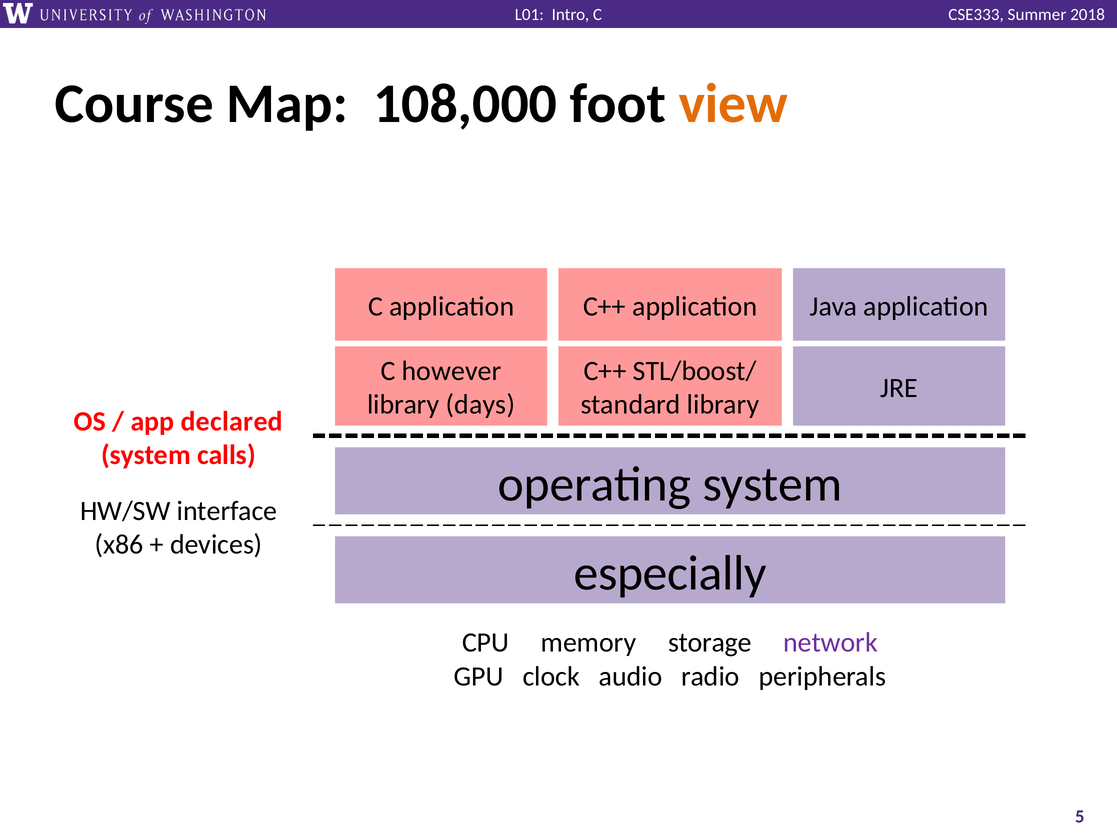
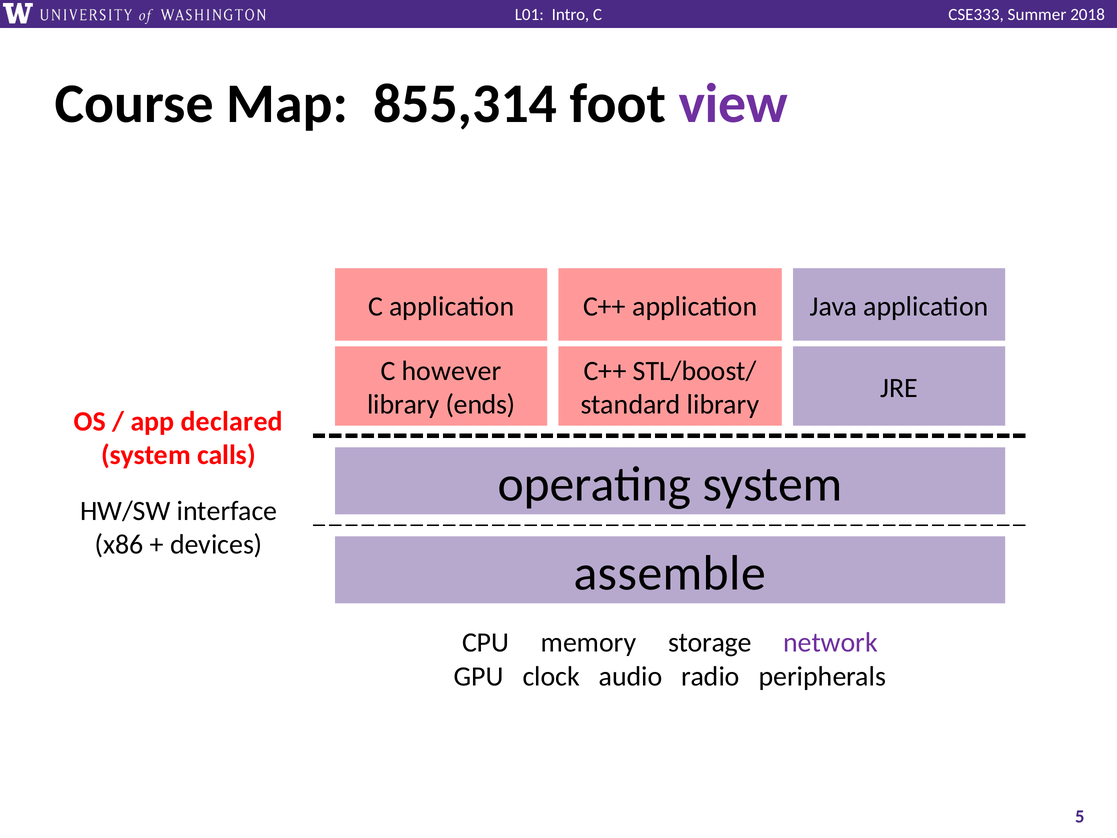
108,000: 108,000 -> 855,314
view colour: orange -> purple
days: days -> ends
especially: especially -> assemble
